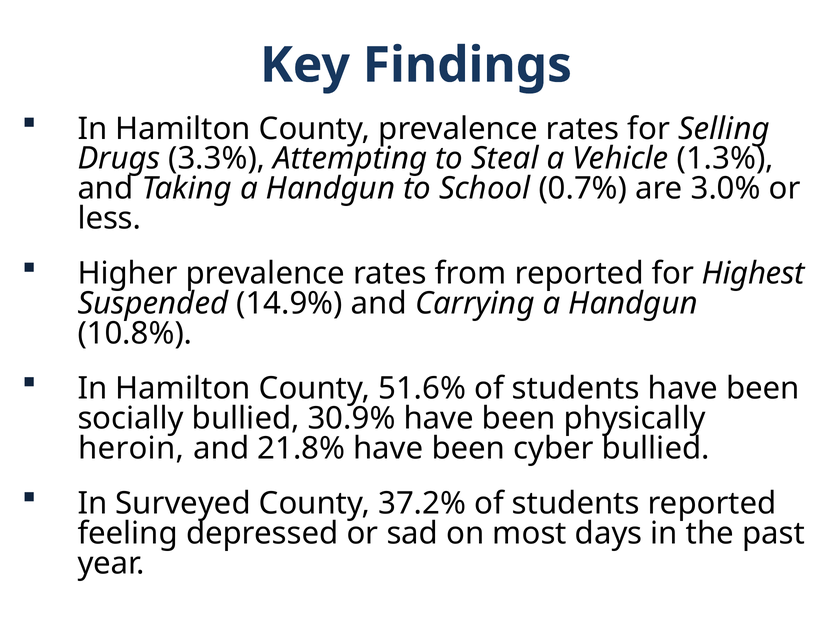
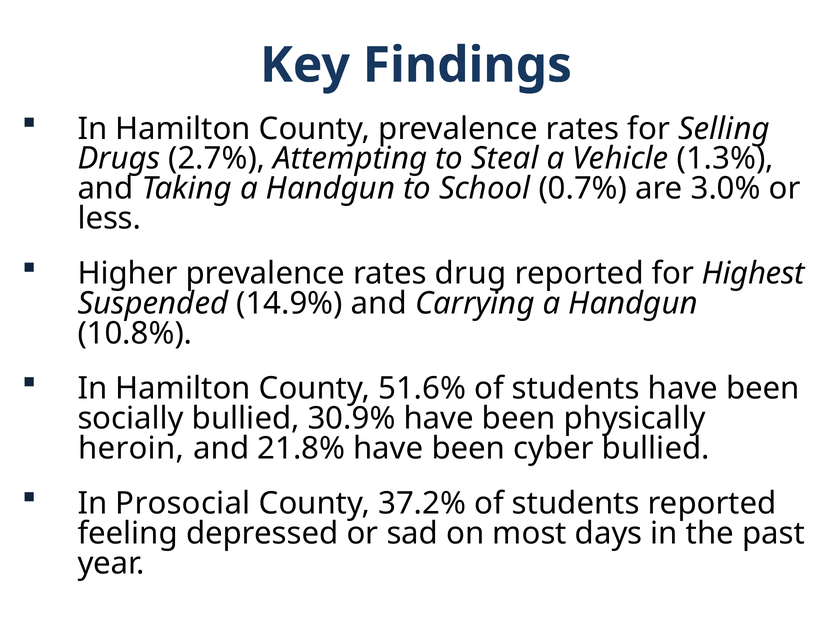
3.3%: 3.3% -> 2.7%
from: from -> drug
Surveyed: Surveyed -> Prosocial
